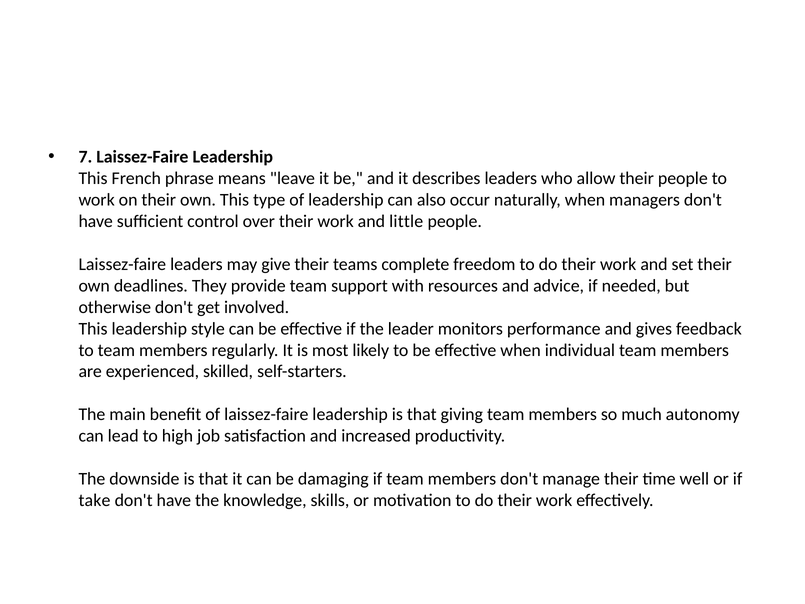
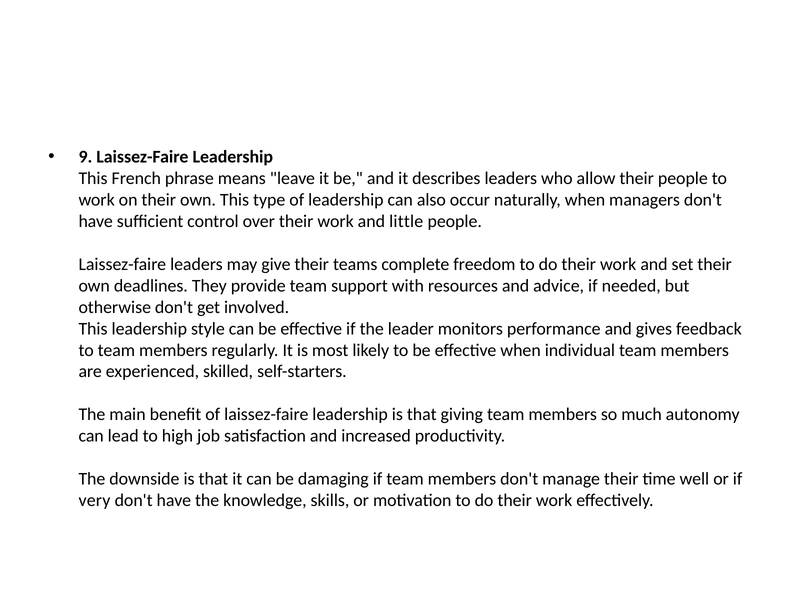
7: 7 -> 9
take: take -> very
